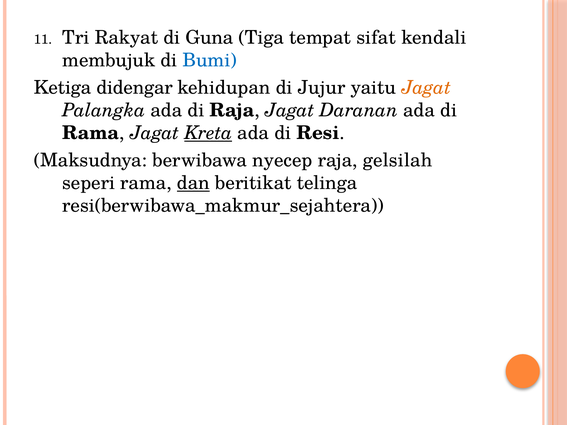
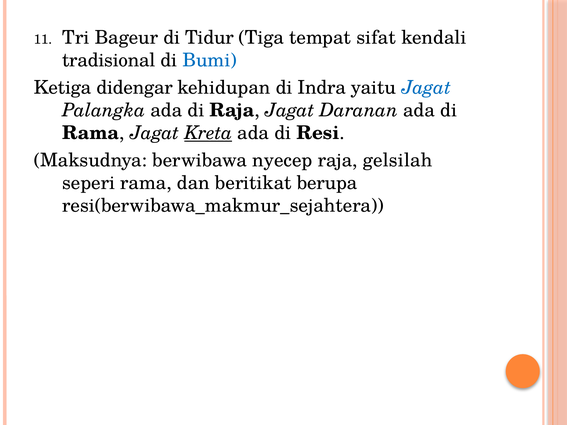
Rakyat: Rakyat -> Bageur
Guna: Guna -> Tidur
membujuk: membujuk -> tradisional
Jujur: Jujur -> Indra
Jagat at (426, 88) colour: orange -> blue
dan underline: present -> none
telinga: telinga -> berupa
